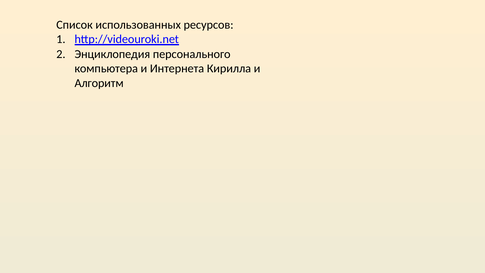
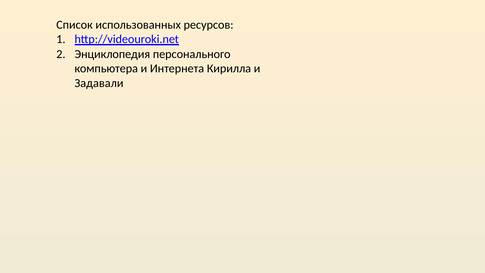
Алгоритм: Алгоритм -> Задавали
